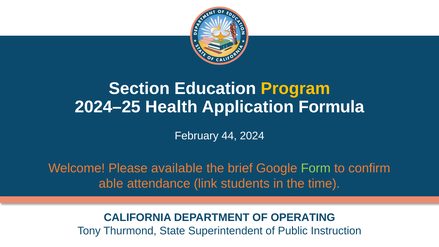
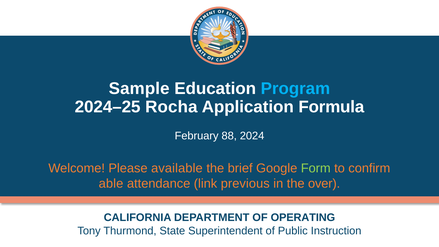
Section: Section -> Sample
Program colour: yellow -> light blue
Health: Health -> Rocha
44: 44 -> 88
students: students -> previous
time: time -> over
